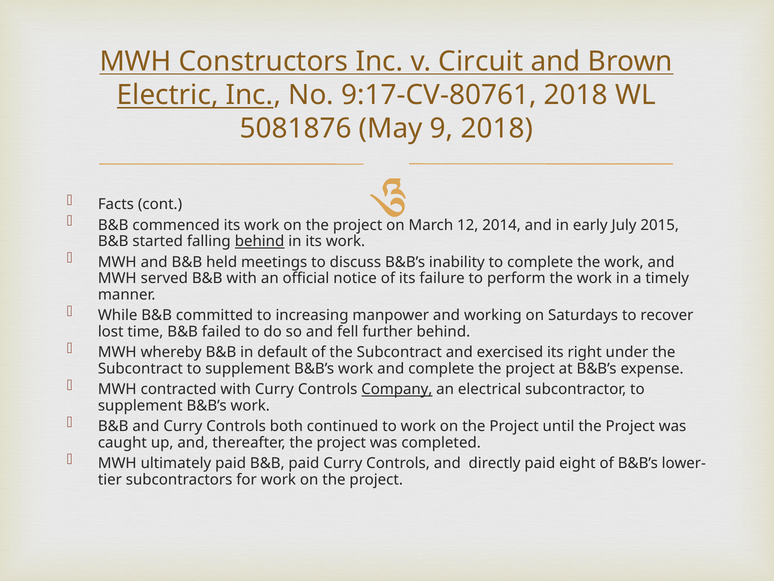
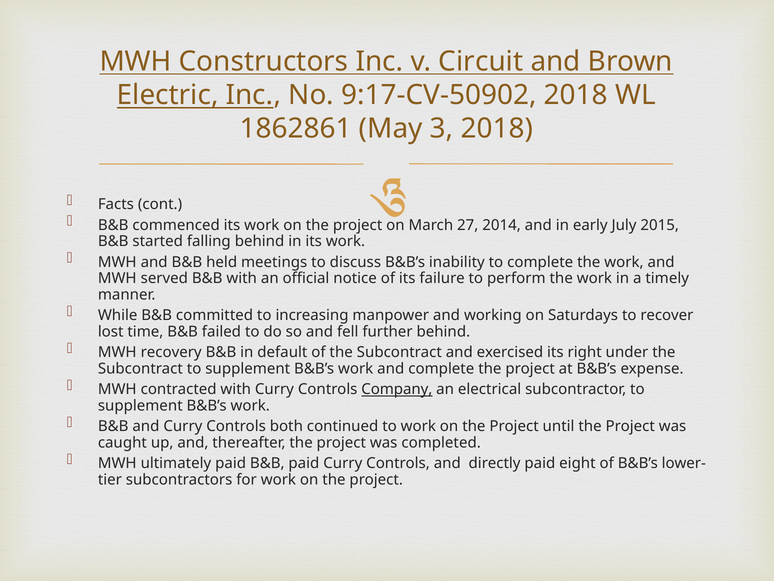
9:17-CV-80761: 9:17-CV-80761 -> 9:17-CV-50902
5081876: 5081876 -> 1862861
9: 9 -> 3
12: 12 -> 27
behind at (260, 241) underline: present -> none
whereby: whereby -> recovery
